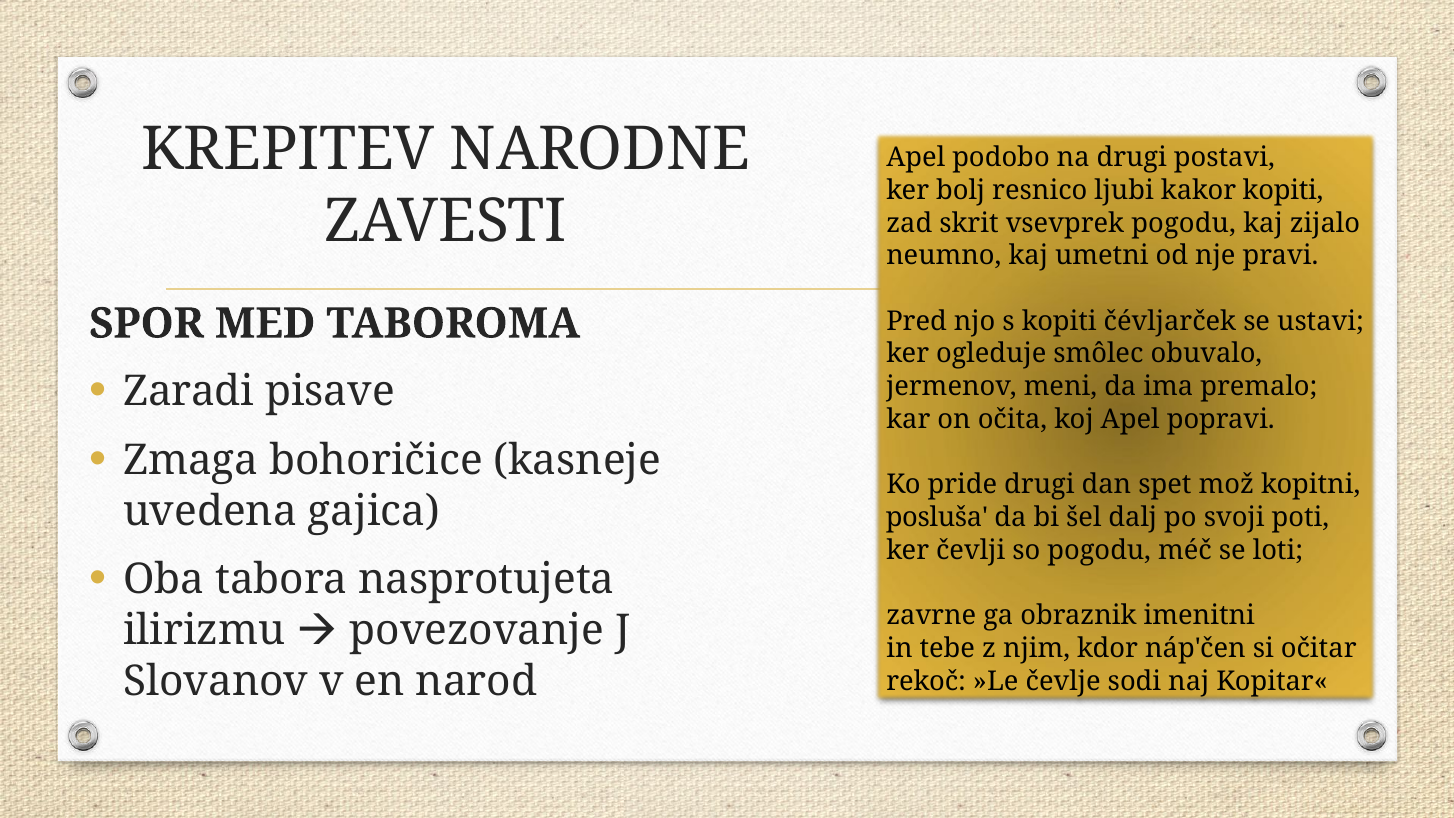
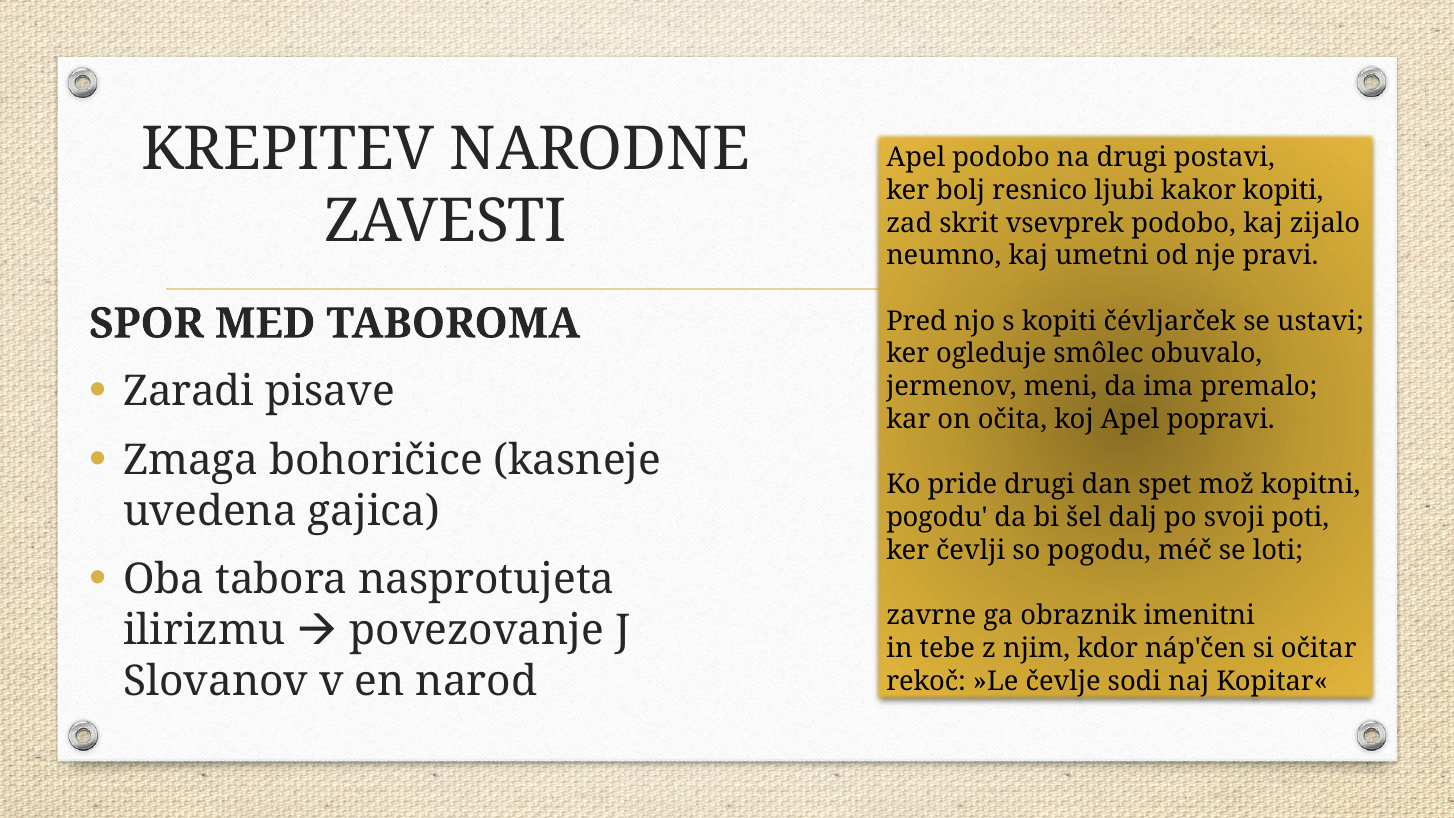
vsevprek pogodu: pogodu -> podobo
posluša at (937, 517): posluša -> pogodu
